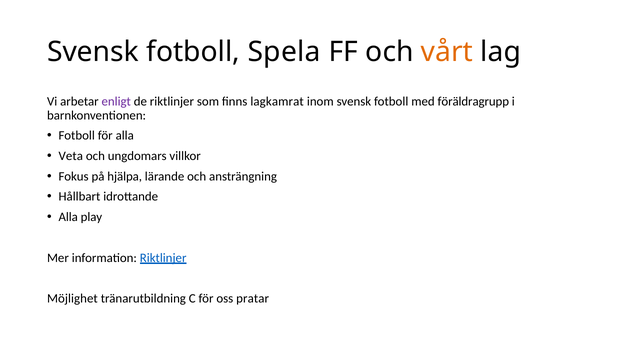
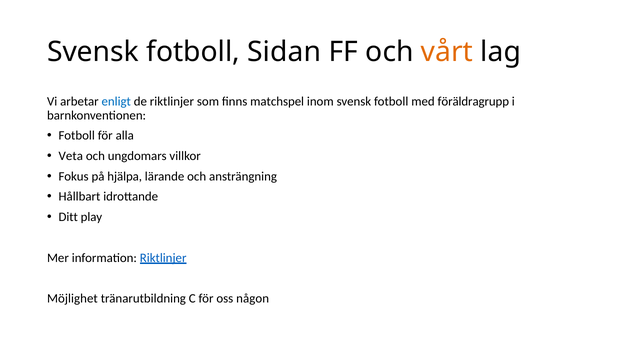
Spela: Spela -> Sidan
enligt colour: purple -> blue
lagkamrat: lagkamrat -> matchspel
Alla at (68, 217): Alla -> Ditt
pratar: pratar -> någon
